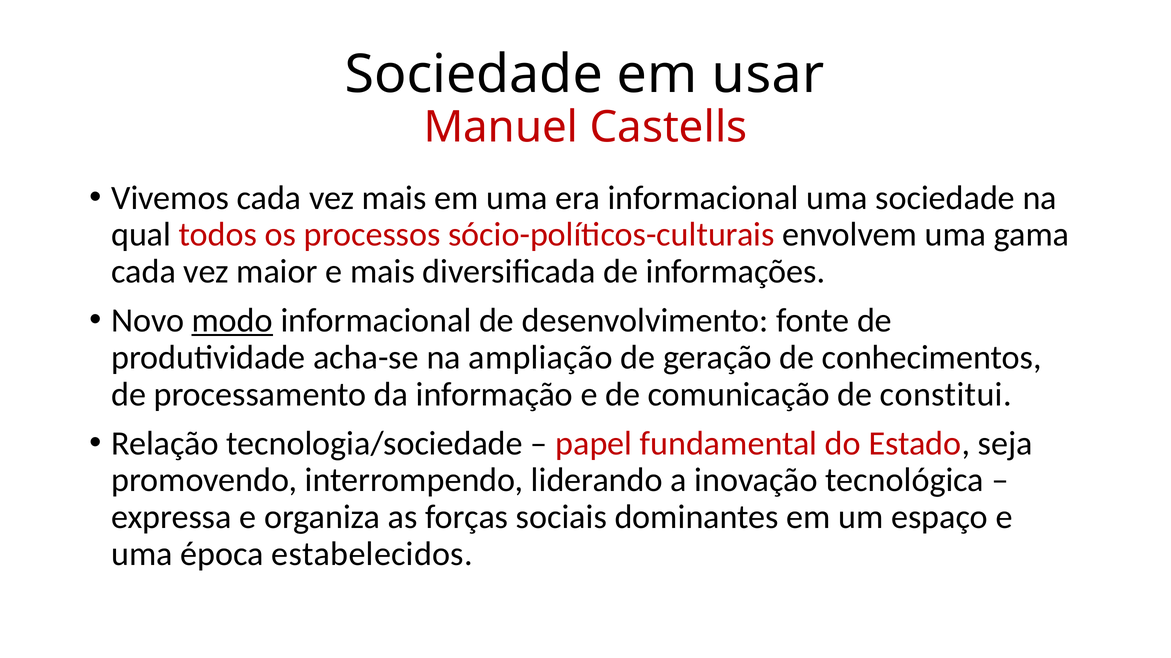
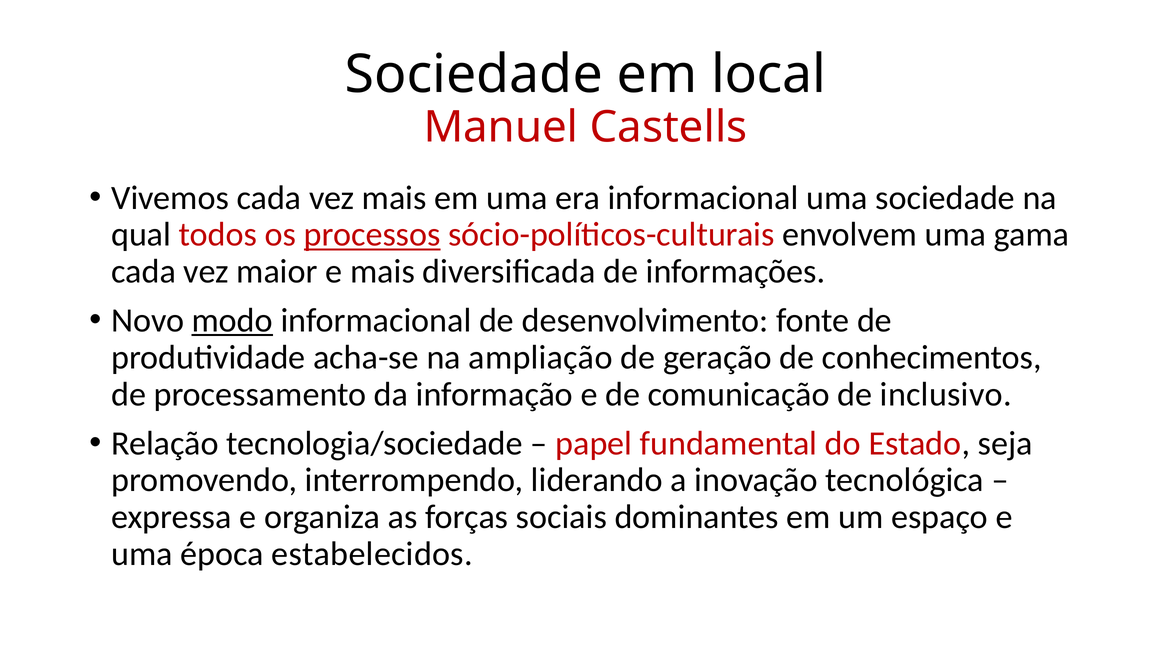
usar: usar -> local
processos underline: none -> present
constitui: constitui -> inclusivo
